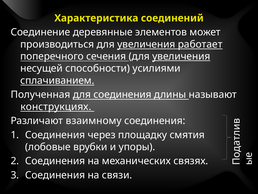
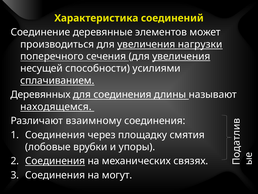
работает: работает -> нагрузки
Полученная: Полученная -> Деревянных
конструкциях: конструкциях -> находящемся
Соединения at (55, 161) underline: none -> present
связи: связи -> могут
